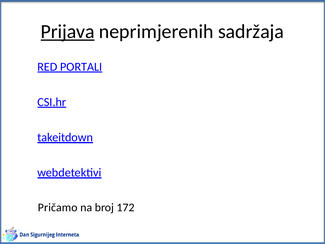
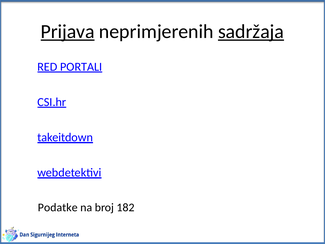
sadržaja underline: none -> present
Pričamo: Pričamo -> Podatke
172: 172 -> 182
